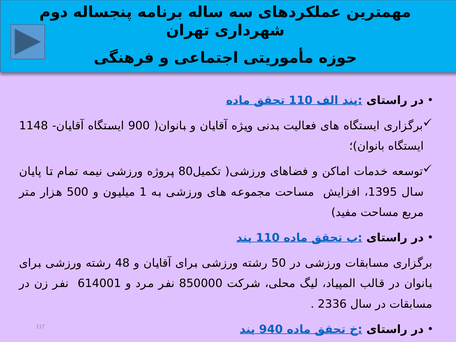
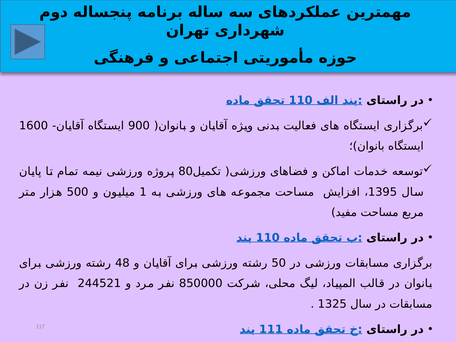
1148: 1148 -> 1600
614001: 614001 -> 244521
2336: 2336 -> 1325
940: 940 -> 111
